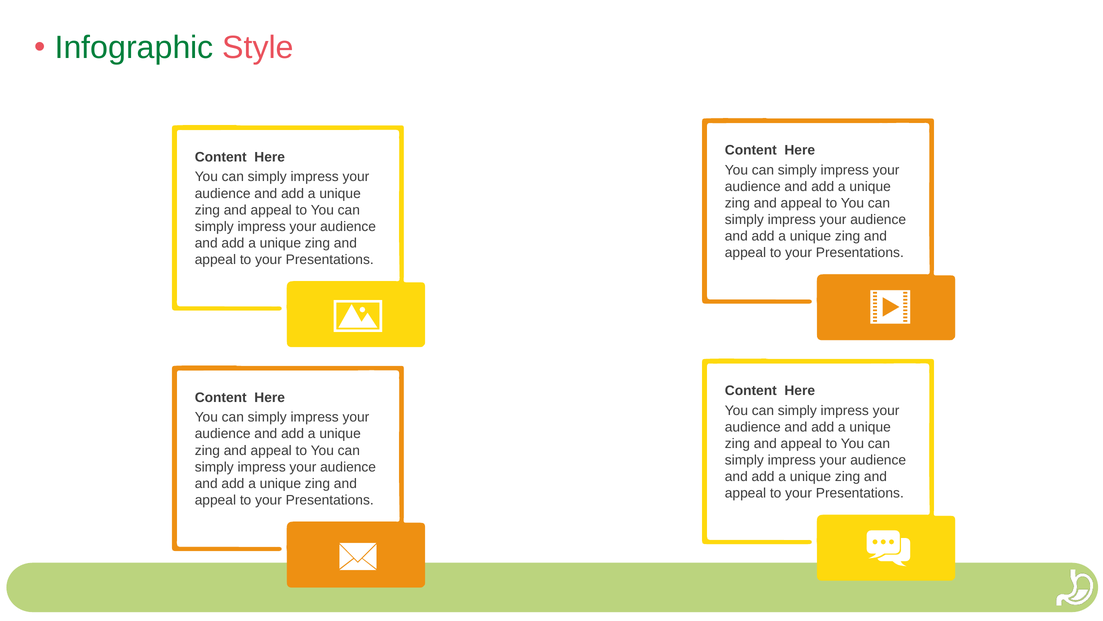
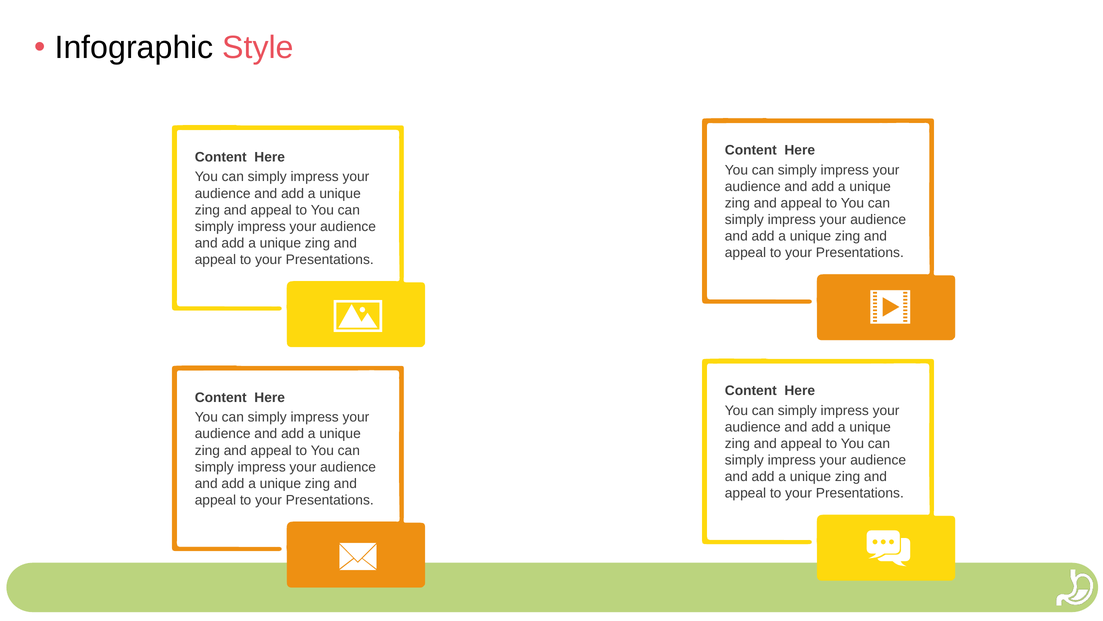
Infographic colour: green -> black
